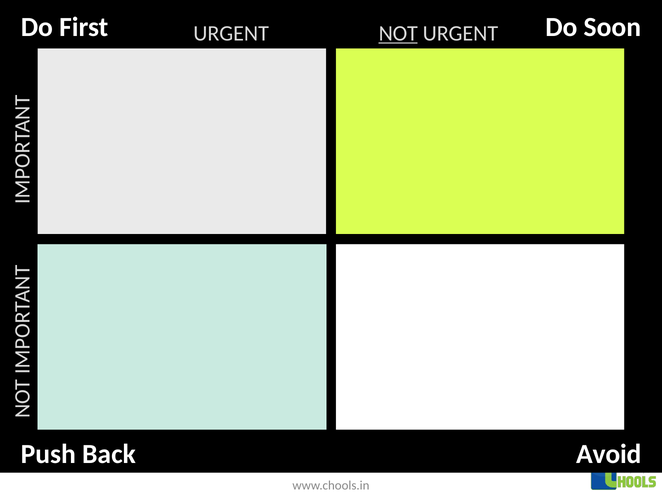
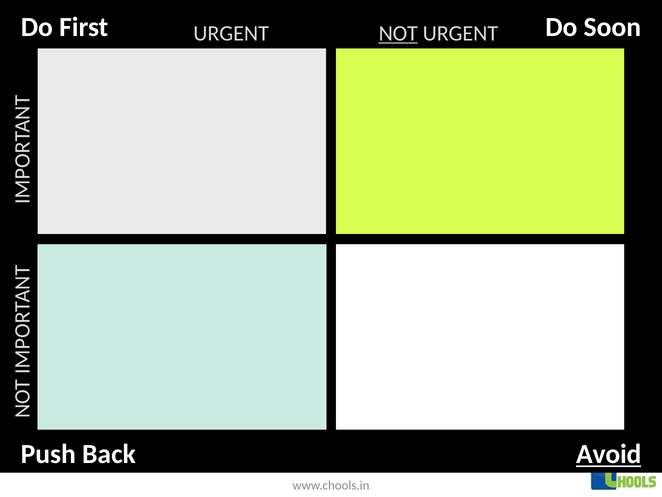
Avoid underline: none -> present
